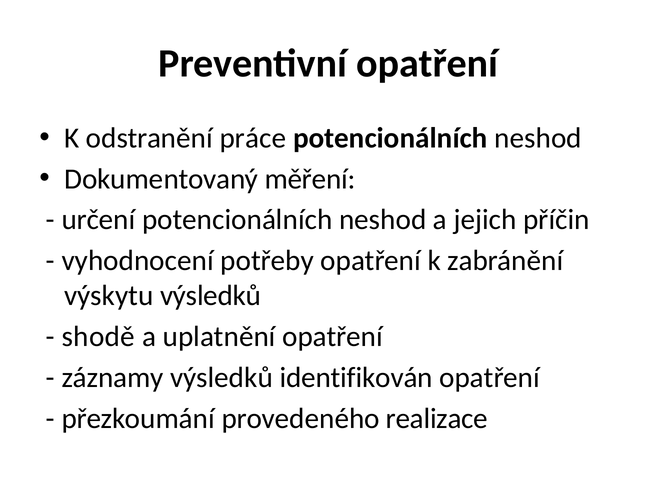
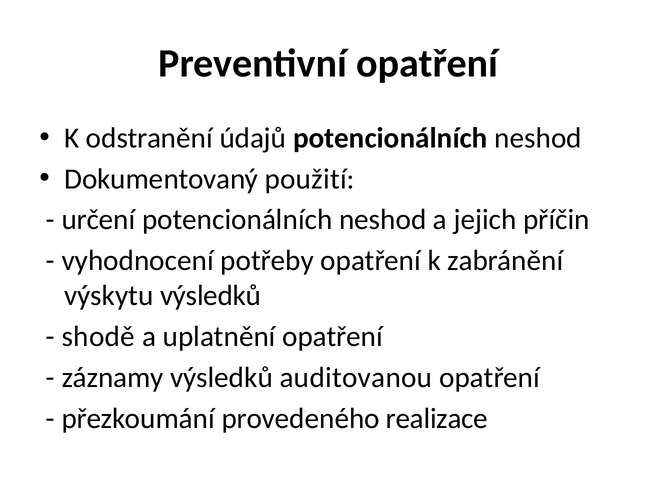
práce: práce -> údajů
měření: měření -> použití
identifikován: identifikován -> auditovanou
